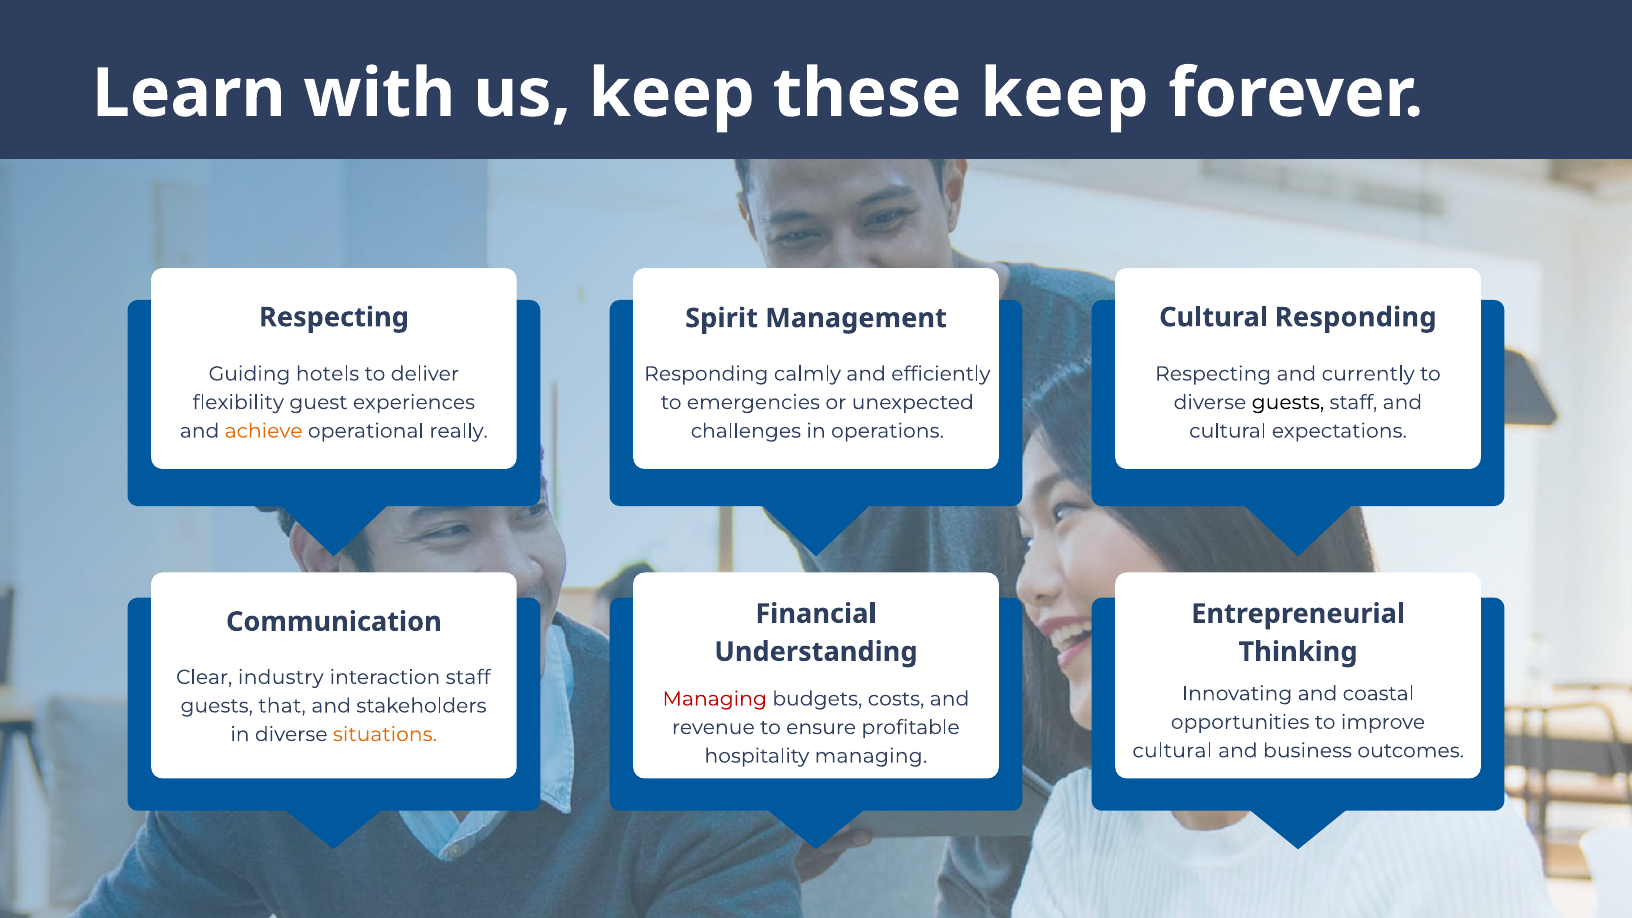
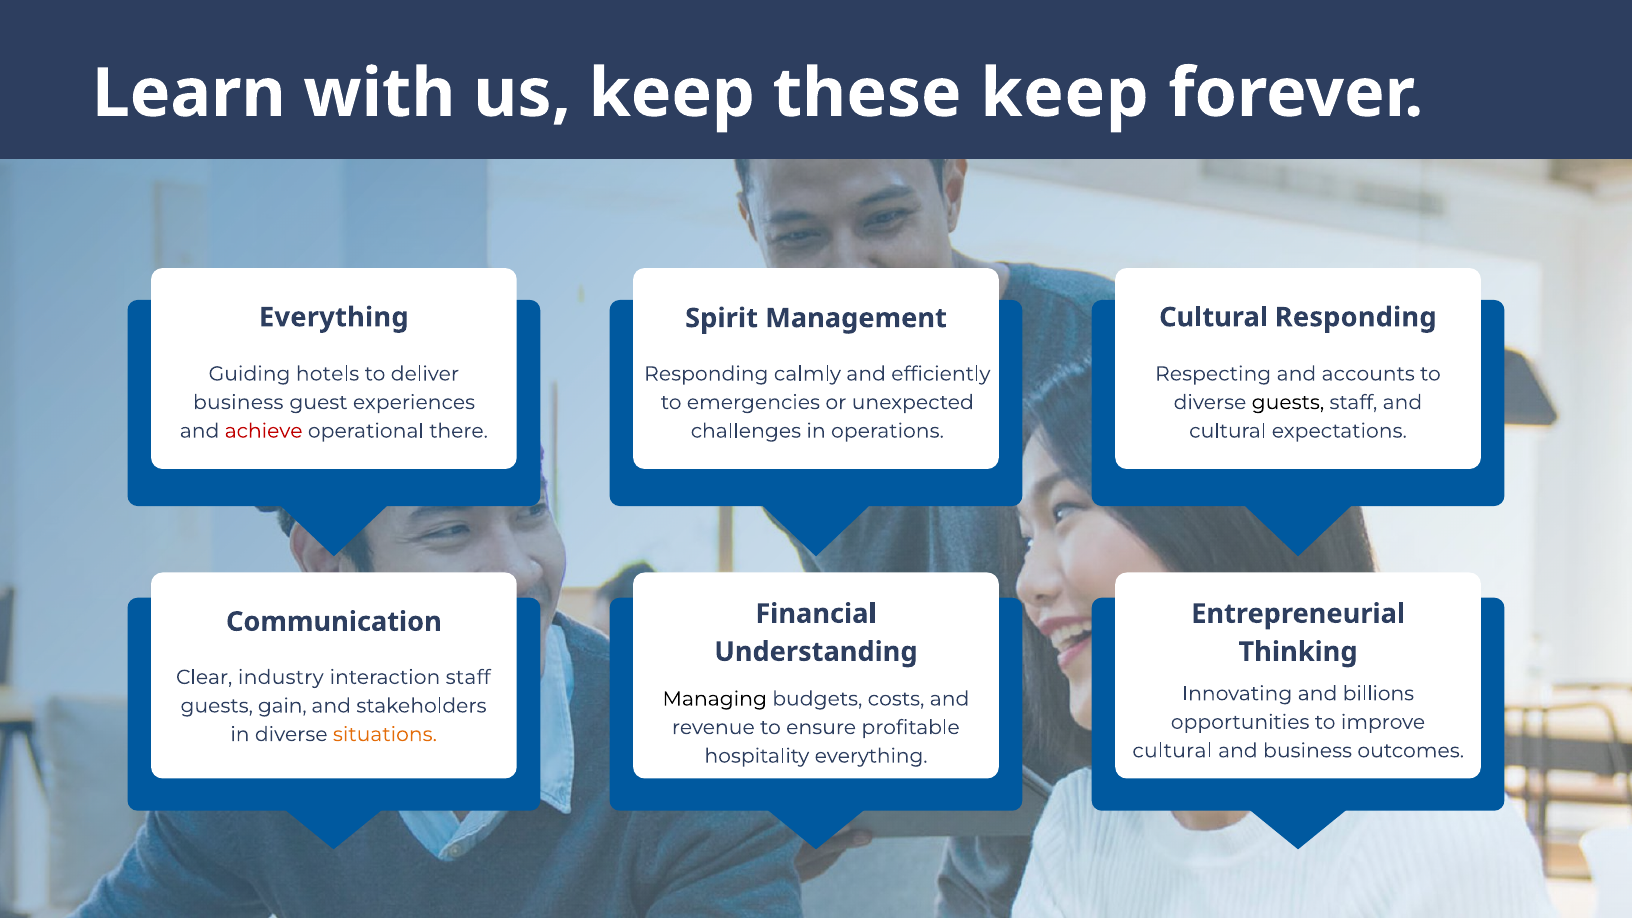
Respecting at (334, 317): Respecting -> Everything
currently: currently -> accounts
flexibility at (238, 402): flexibility -> business
achieve colour: orange -> red
really: really -> there
coastal: coastal -> billions
Managing at (715, 699) colour: red -> black
that: that -> gain
hospitality managing: managing -> everything
